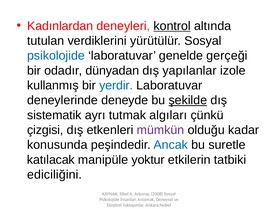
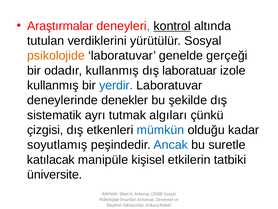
Kadınlardan: Kadınlardan -> Araştırmalar
psikolojide at (56, 56) colour: blue -> orange
odadır dünyadan: dünyadan -> kullanmış
yapılanlar: yapılanlar -> laboratuar
deneyde: deneyde -> denekler
şekilde underline: present -> none
mümkün colour: purple -> blue
konusunda: konusunda -> soyutlamış
yoktur: yoktur -> kişisel
ediciliğini: ediciliğini -> üniversite
